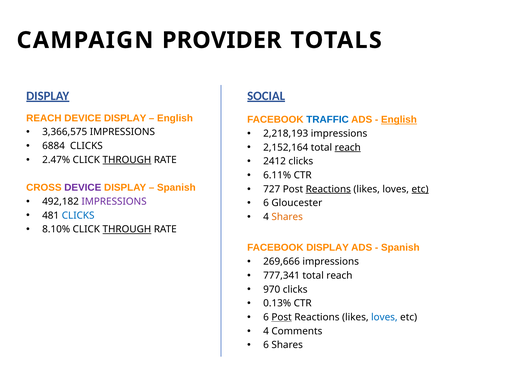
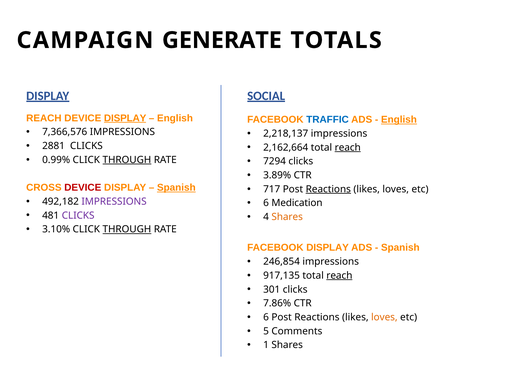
PROVIDER: PROVIDER -> GENERATE
DISPLAY at (125, 118) underline: none -> present
3,366,575: 3,366,575 -> 7,366,576
2,218,193: 2,218,193 -> 2,218,137
6884: 6884 -> 2881
2,152,164: 2,152,164 -> 2,162,664
2.47%: 2.47% -> 0.99%
2412: 2412 -> 7294
6.11%: 6.11% -> 3.89%
DEVICE at (83, 188) colour: purple -> red
Spanish at (176, 188) underline: none -> present
727: 727 -> 717
etc at (420, 189) underline: present -> none
Gloucester: Gloucester -> Medication
CLICKS at (78, 216) colour: blue -> purple
8.10%: 8.10% -> 3.10%
269,666: 269,666 -> 246,854
777,341: 777,341 -> 917,135
reach at (339, 276) underline: none -> present
970: 970 -> 301
0.13%: 0.13% -> 7.86%
Post at (282, 318) underline: present -> none
loves at (384, 318) colour: blue -> orange
4 at (266, 332): 4 -> 5
6 at (266, 345): 6 -> 1
